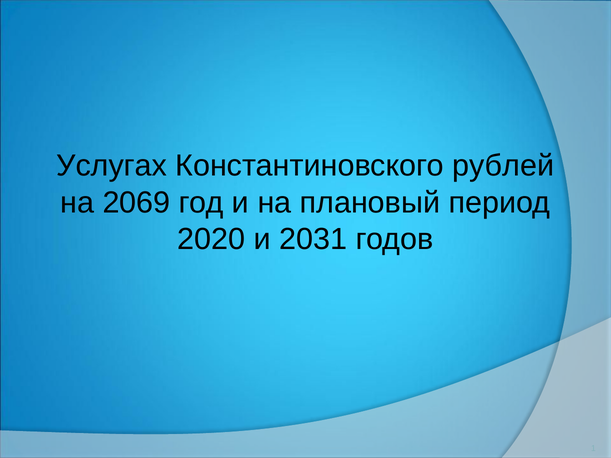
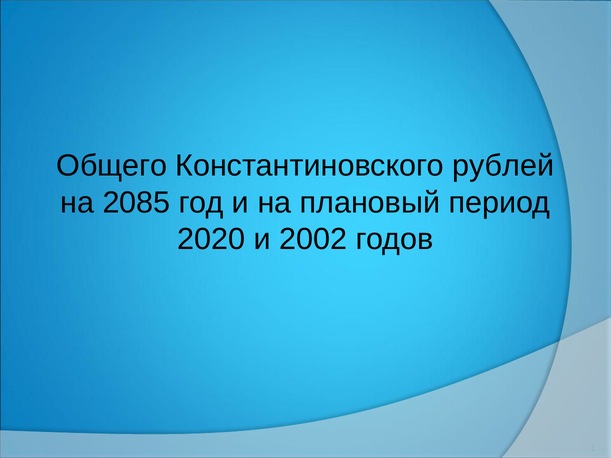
Услугах: Услугах -> Общего
2069: 2069 -> 2085
2031: 2031 -> 2002
